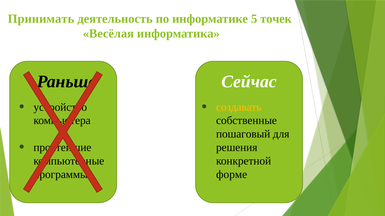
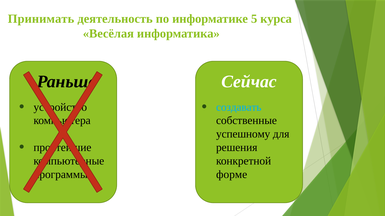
точек: точек -> курса
создавать colour: yellow -> light blue
пошаговый: пошаговый -> успешному
